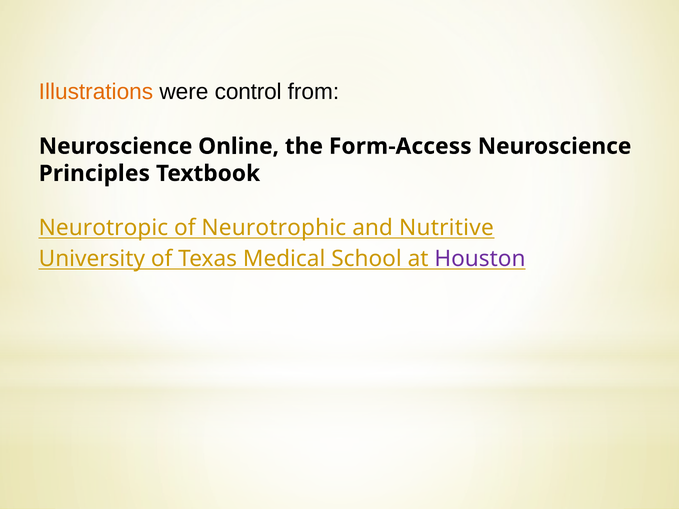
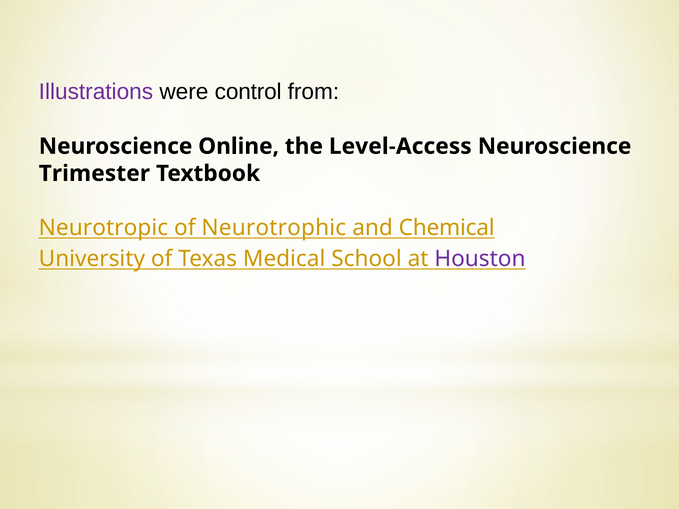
Illustrations colour: orange -> purple
Form-Access: Form-Access -> Level-Access
Principles: Principles -> Trimester
Nutritive: Nutritive -> Chemical
